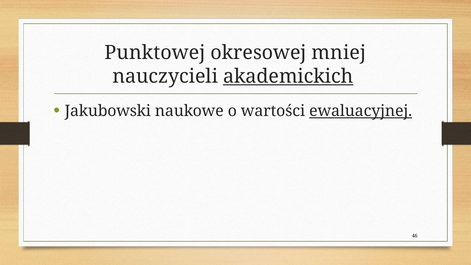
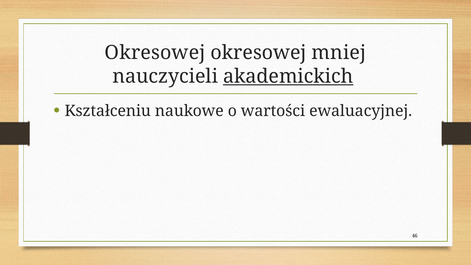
Punktowej at (155, 53): Punktowej -> Okresowej
Jakubowski: Jakubowski -> Kształceniu
ewaluacyjnej underline: present -> none
